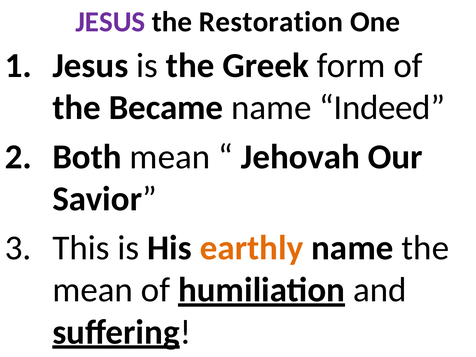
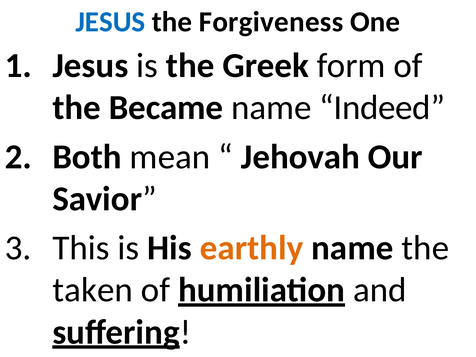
JESUS at (110, 22) colour: purple -> blue
Restoration: Restoration -> Forgiveness
mean at (93, 290): mean -> taken
